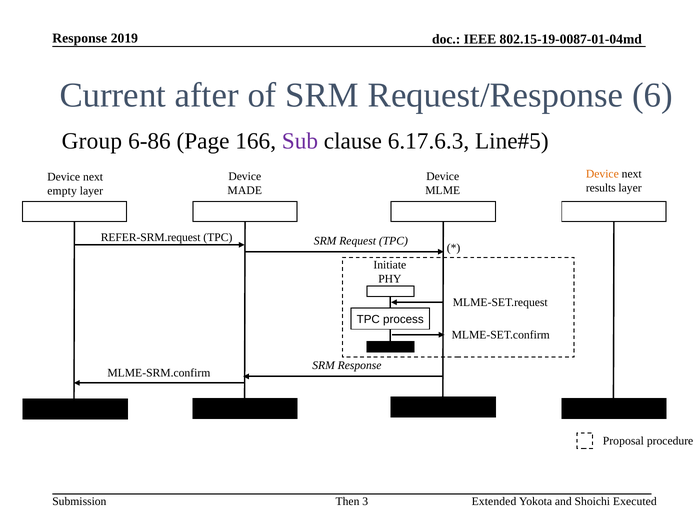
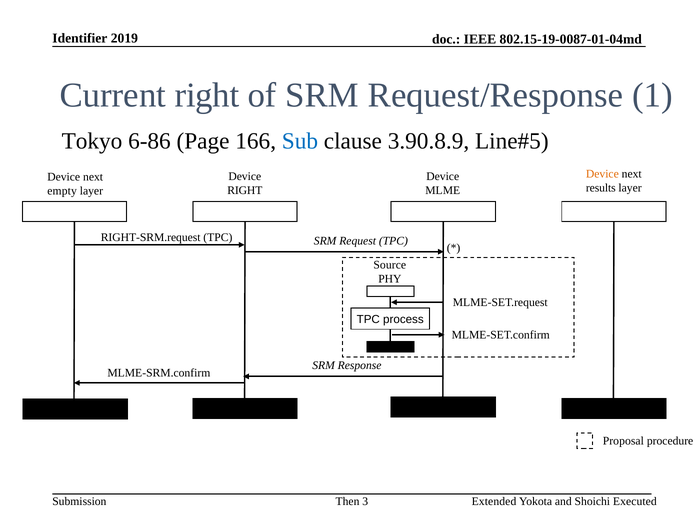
Response at (80, 38): Response -> Identifier
Current after: after -> right
6: 6 -> 1
Group: Group -> Tokyo
Sub colour: purple -> blue
6.17.6.3: 6.17.6.3 -> 3.90.8.9
MADE at (245, 191): MADE -> RIGHT
REFER-SRM.request: REFER-SRM.request -> RIGHT-SRM.request
Initiate: Initiate -> Source
